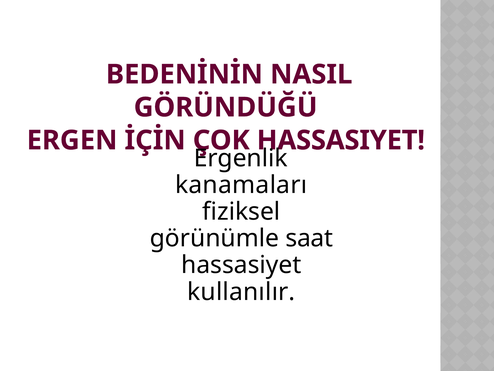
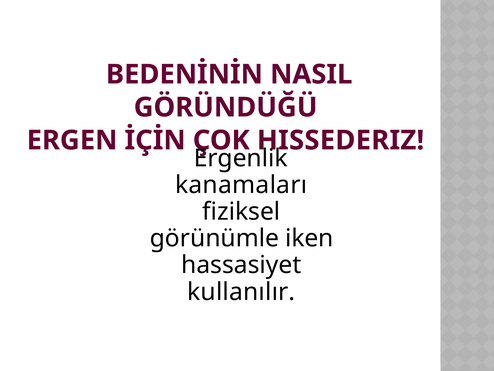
HASSASIYET at (341, 140): HASSASIYET -> HISSEDERIZ
saat: saat -> iken
